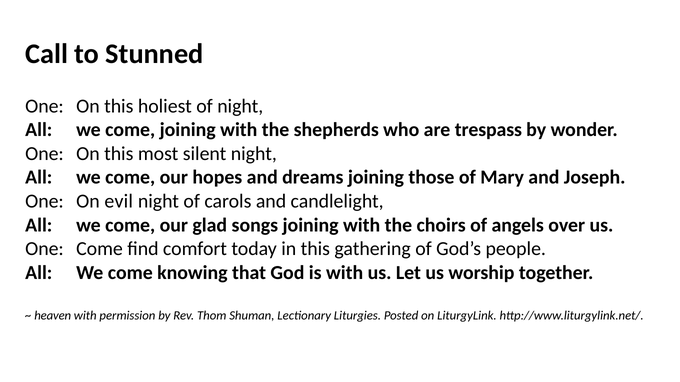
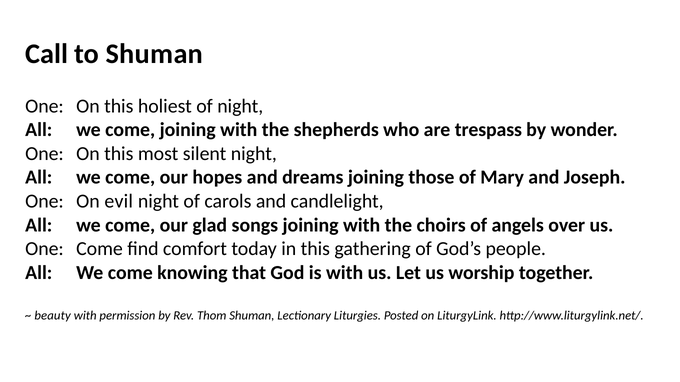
to Stunned: Stunned -> Shuman
heaven: heaven -> beauty
